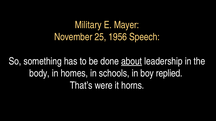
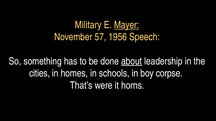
Mayer underline: none -> present
25: 25 -> 57
body: body -> cities
replied: replied -> corpse
